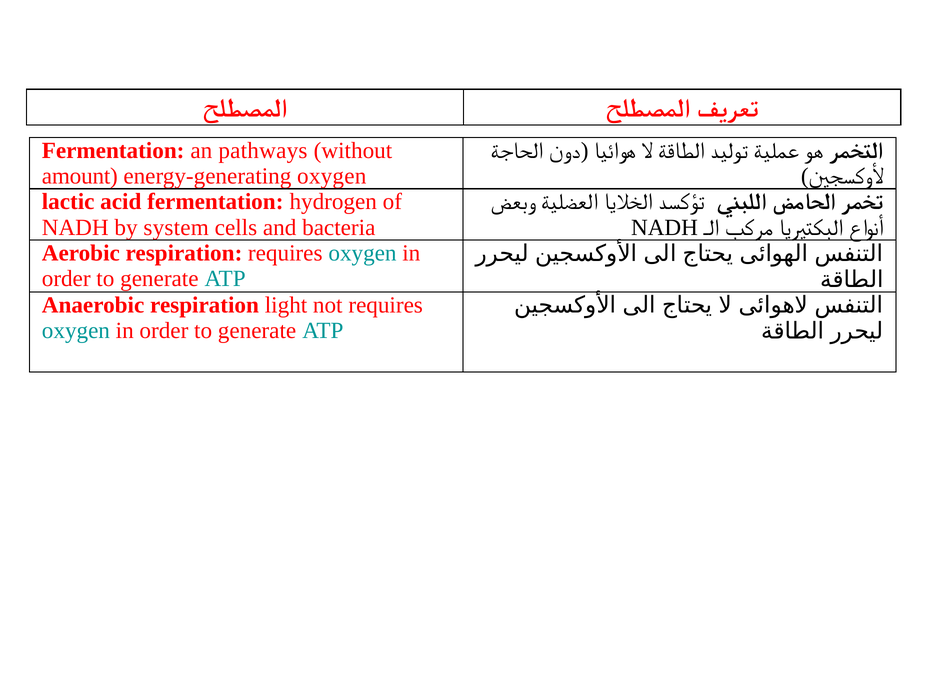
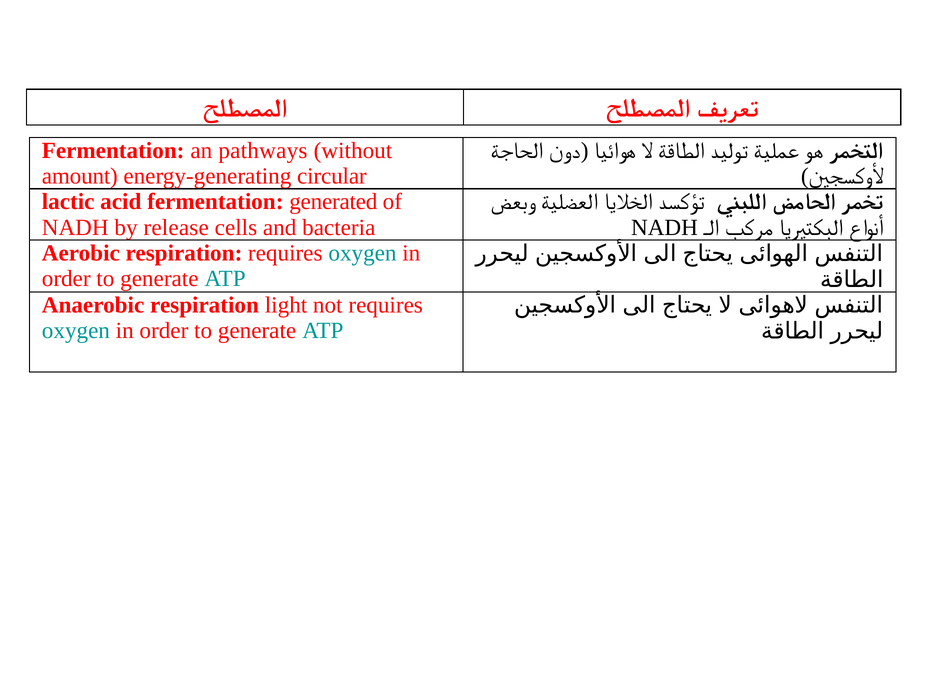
energy-generating oxygen: oxygen -> circular
hydrogen: hydrogen -> generated
system: system -> release
